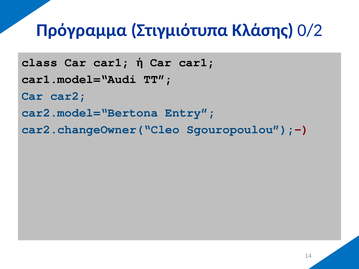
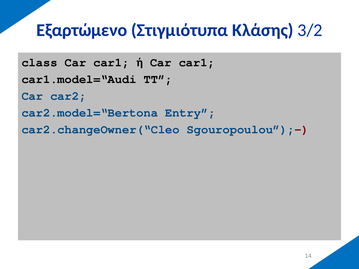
Πρόγραμμα: Πρόγραμμα -> Εξαρτώμενο
0/2: 0/2 -> 3/2
